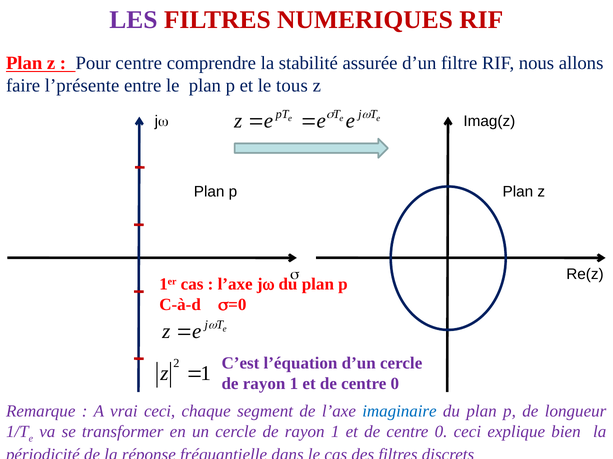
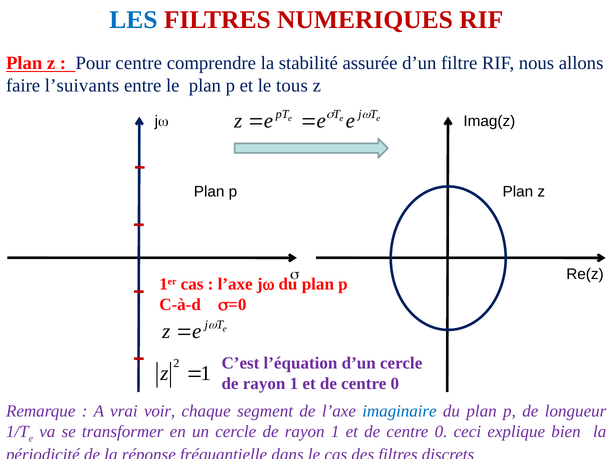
LES colour: purple -> blue
l’présente: l’présente -> l’suivants
vrai ceci: ceci -> voir
